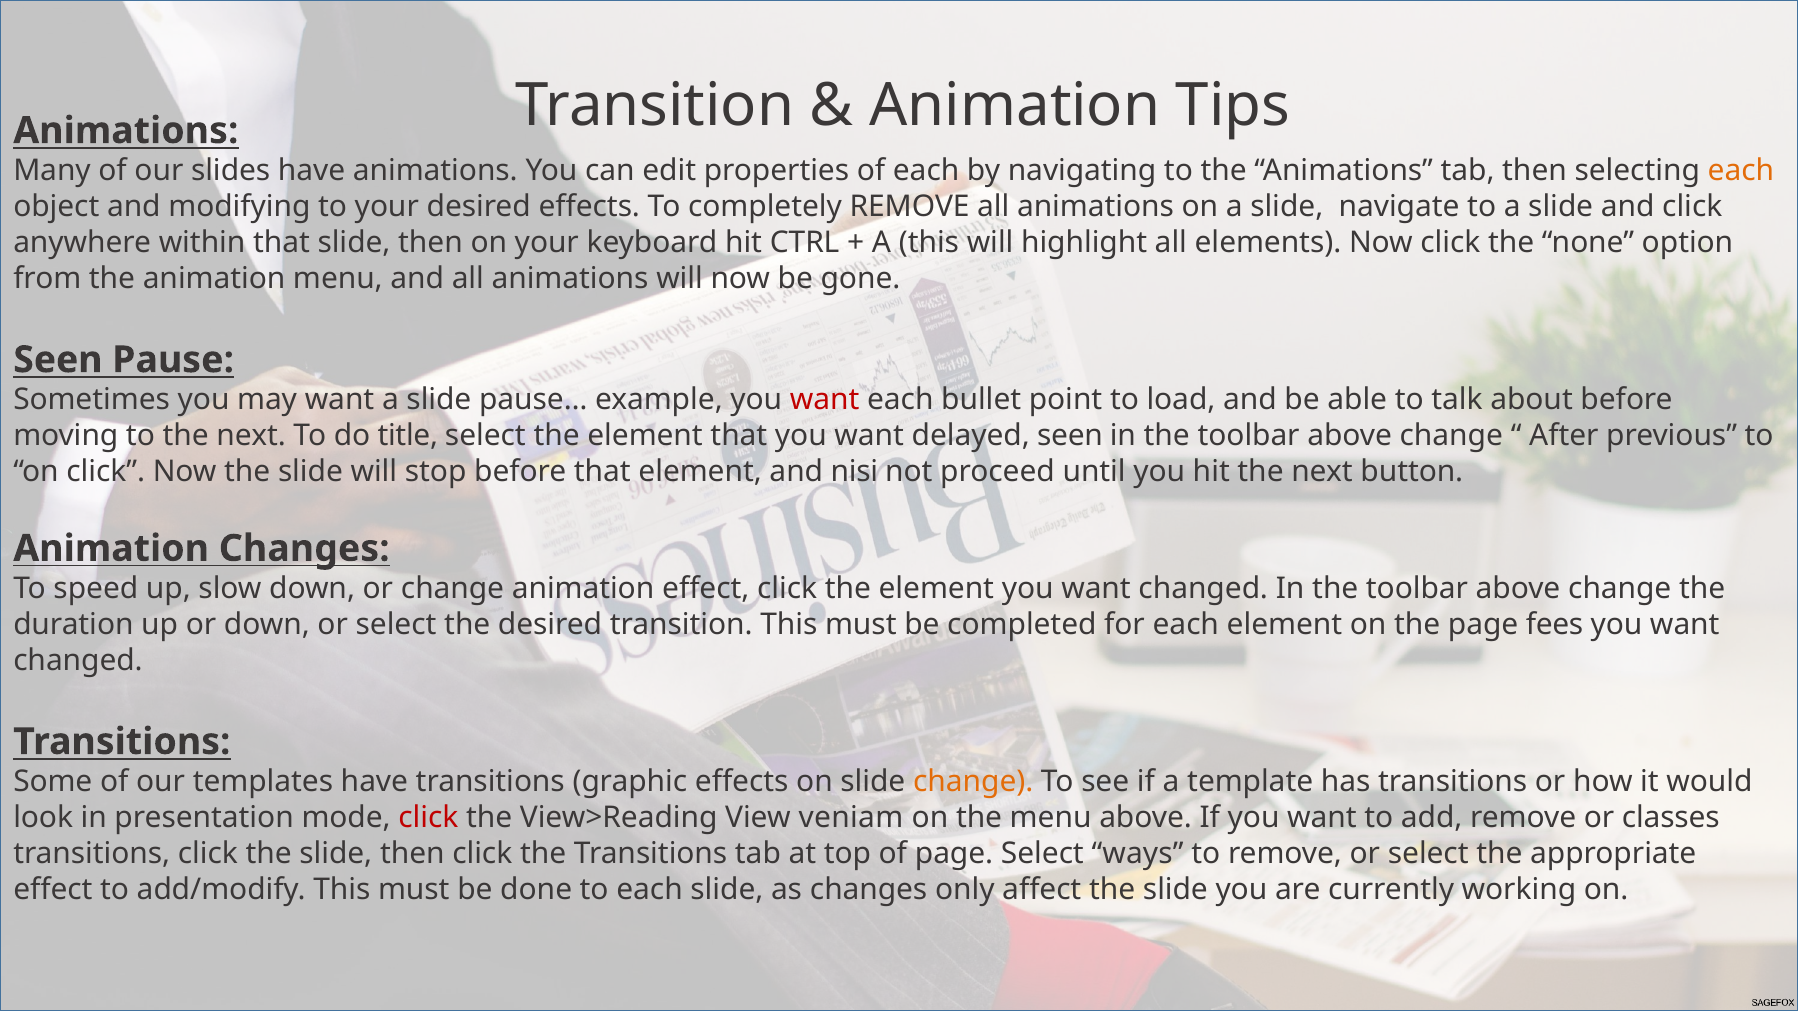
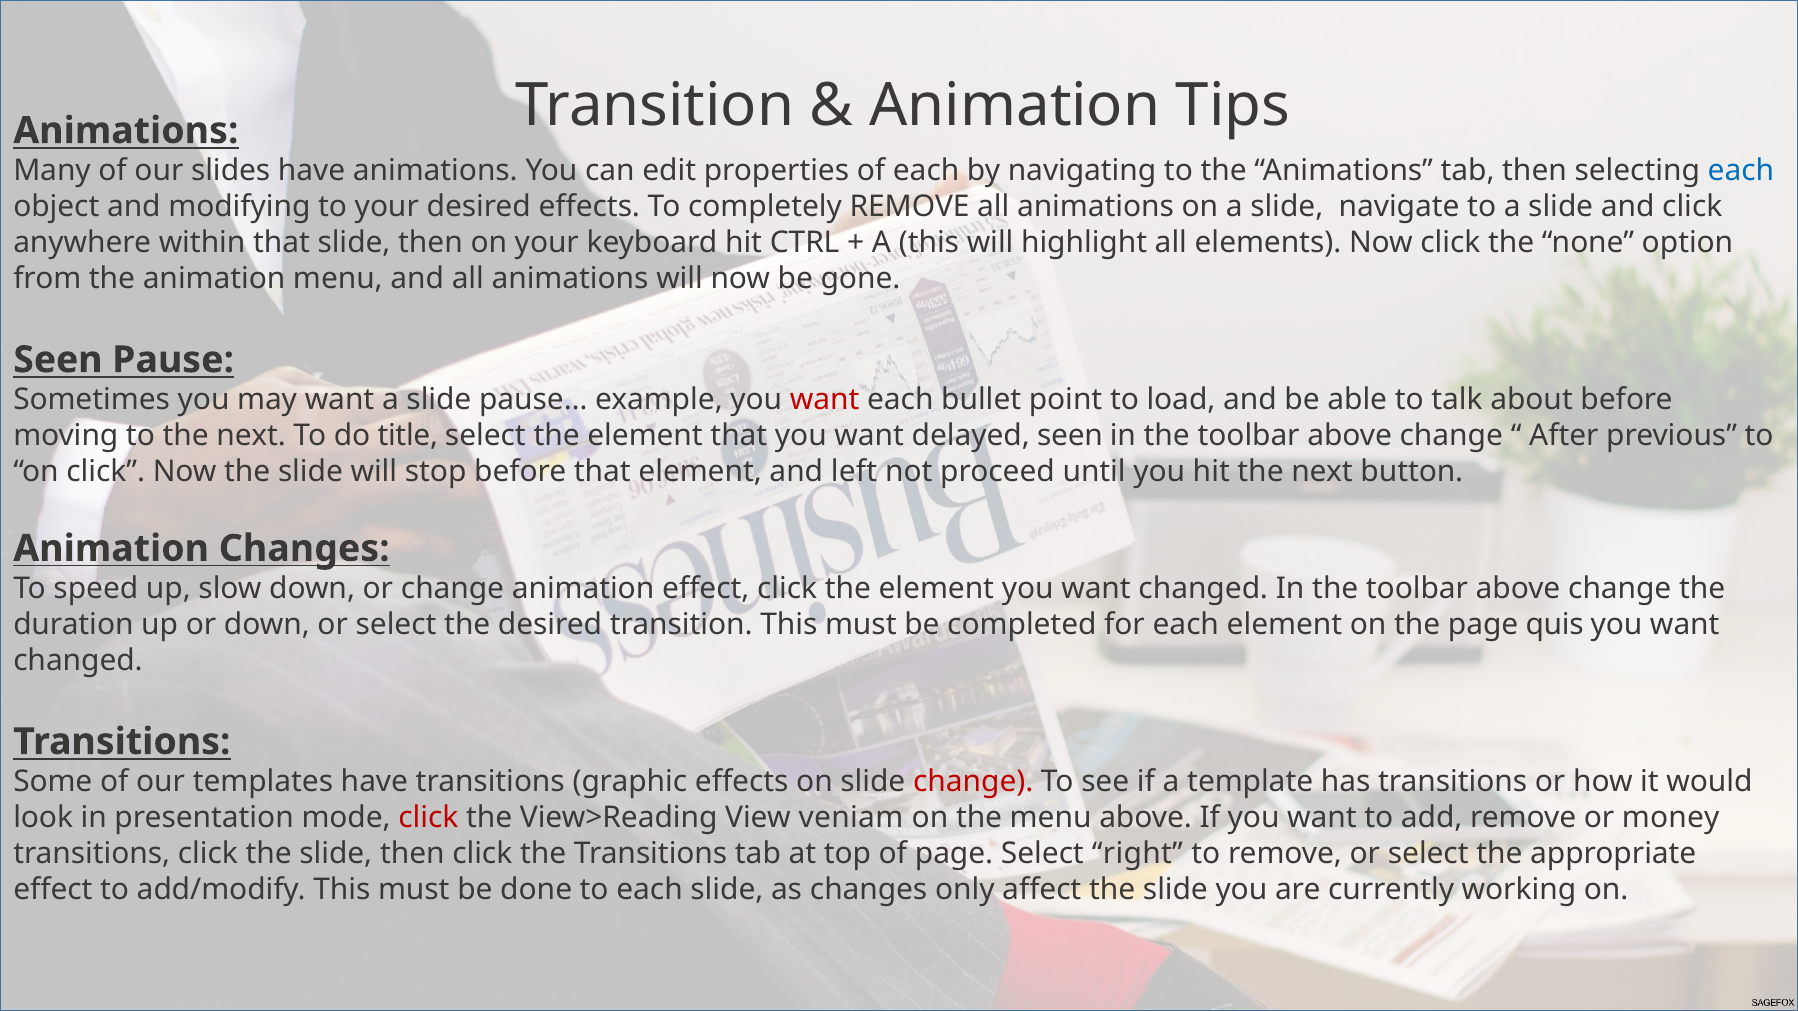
each at (1741, 171) colour: orange -> blue
nisi: nisi -> left
fees: fees -> quis
change at (973, 782) colour: orange -> red
classes: classes -> money
ways: ways -> right
